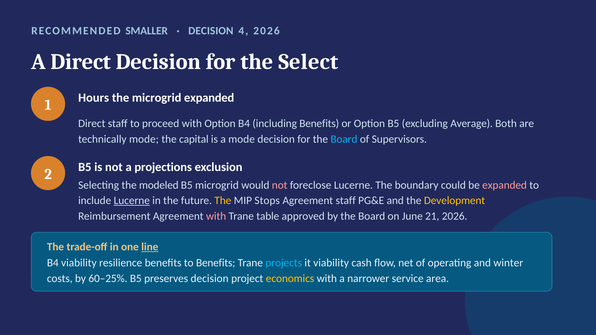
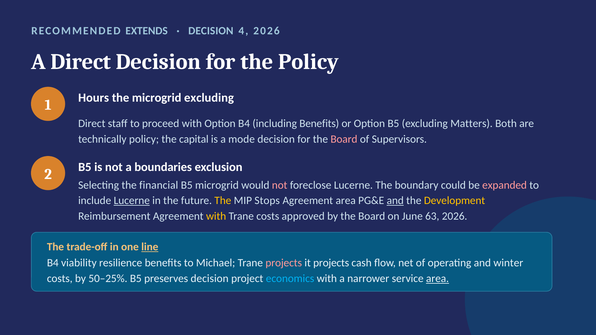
SMALLER: SMALLER -> EXTENDS
the Select: Select -> Policy
microgrid expanded: expanded -> excluding
Average: Average -> Matters
technically mode: mode -> policy
Board at (344, 139) colour: light blue -> pink
projections: projections -> boundaries
modeled: modeled -> financial
Agreement staff: staff -> area
and at (395, 201) underline: none -> present
with at (216, 216) colour: pink -> yellow
Trane table: table -> costs
21: 21 -> 63
to Benefits: Benefits -> Michael
projects at (284, 263) colour: light blue -> pink
it viability: viability -> projects
60–25%: 60–25% -> 50–25%
economics colour: yellow -> light blue
area at (438, 279) underline: none -> present
